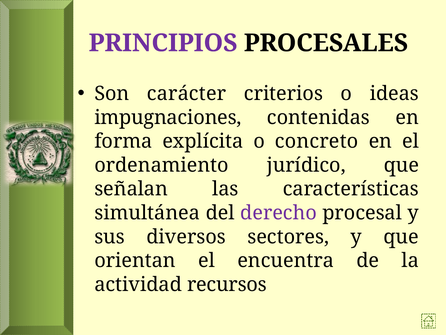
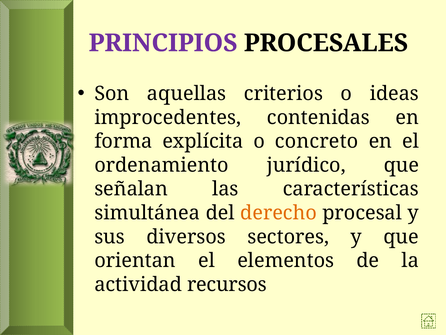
carácter: carácter -> aquellas
impugnaciones: impugnaciones -> improcedentes
derecho colour: purple -> orange
encuentra: encuentra -> elementos
